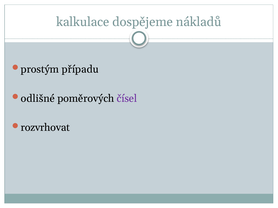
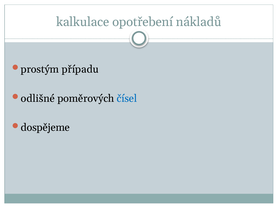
dospějeme: dospějeme -> opotřebení
čísel colour: purple -> blue
rozvrhovat: rozvrhovat -> dospějeme
